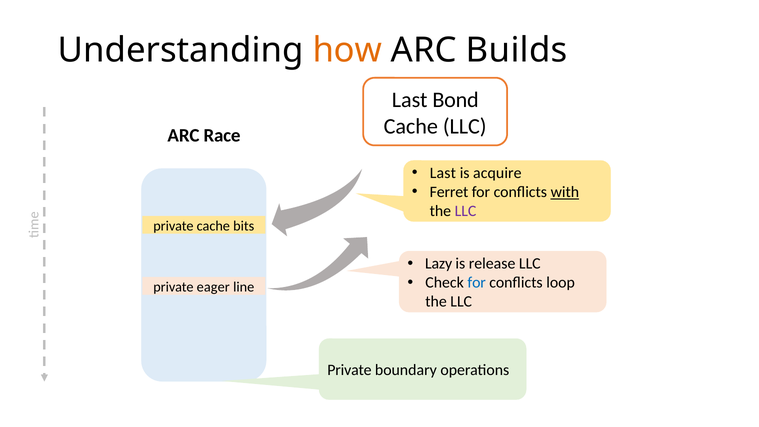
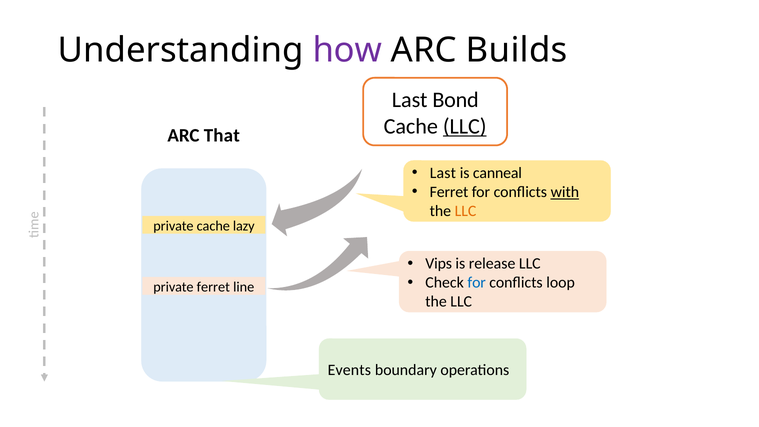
how colour: orange -> purple
LLC at (465, 126) underline: none -> present
Race: Race -> That
acquire: acquire -> canneal
LLC at (466, 211) colour: purple -> orange
bits: bits -> lazy
Lazy: Lazy -> Vips
private eager: eager -> ferret
Private at (349, 370): Private -> Events
